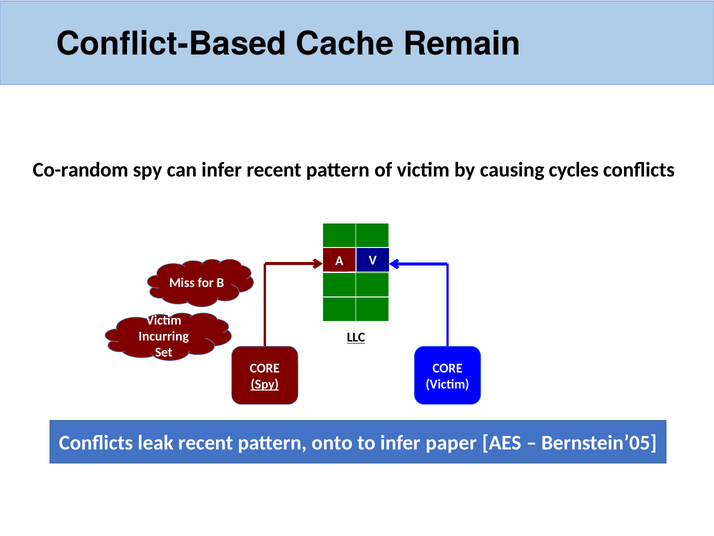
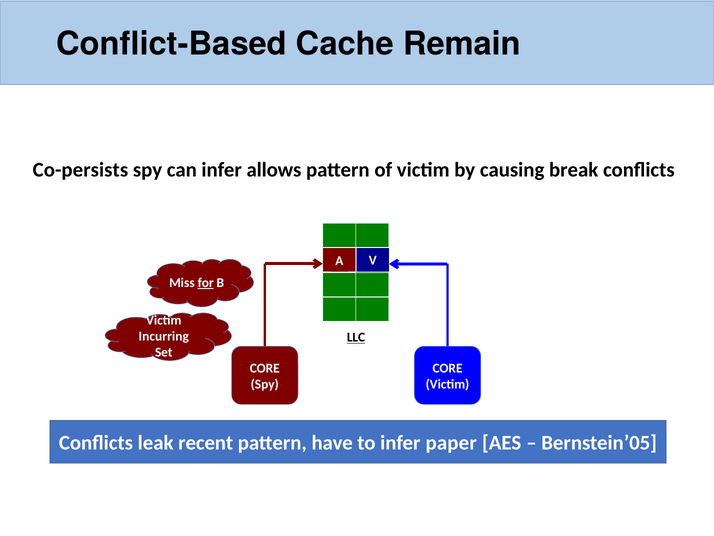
Co-random: Co-random -> Co-persists
infer recent: recent -> allows
cycles: cycles -> break
for underline: none -> present
Spy at (265, 384) underline: present -> none
onto: onto -> have
